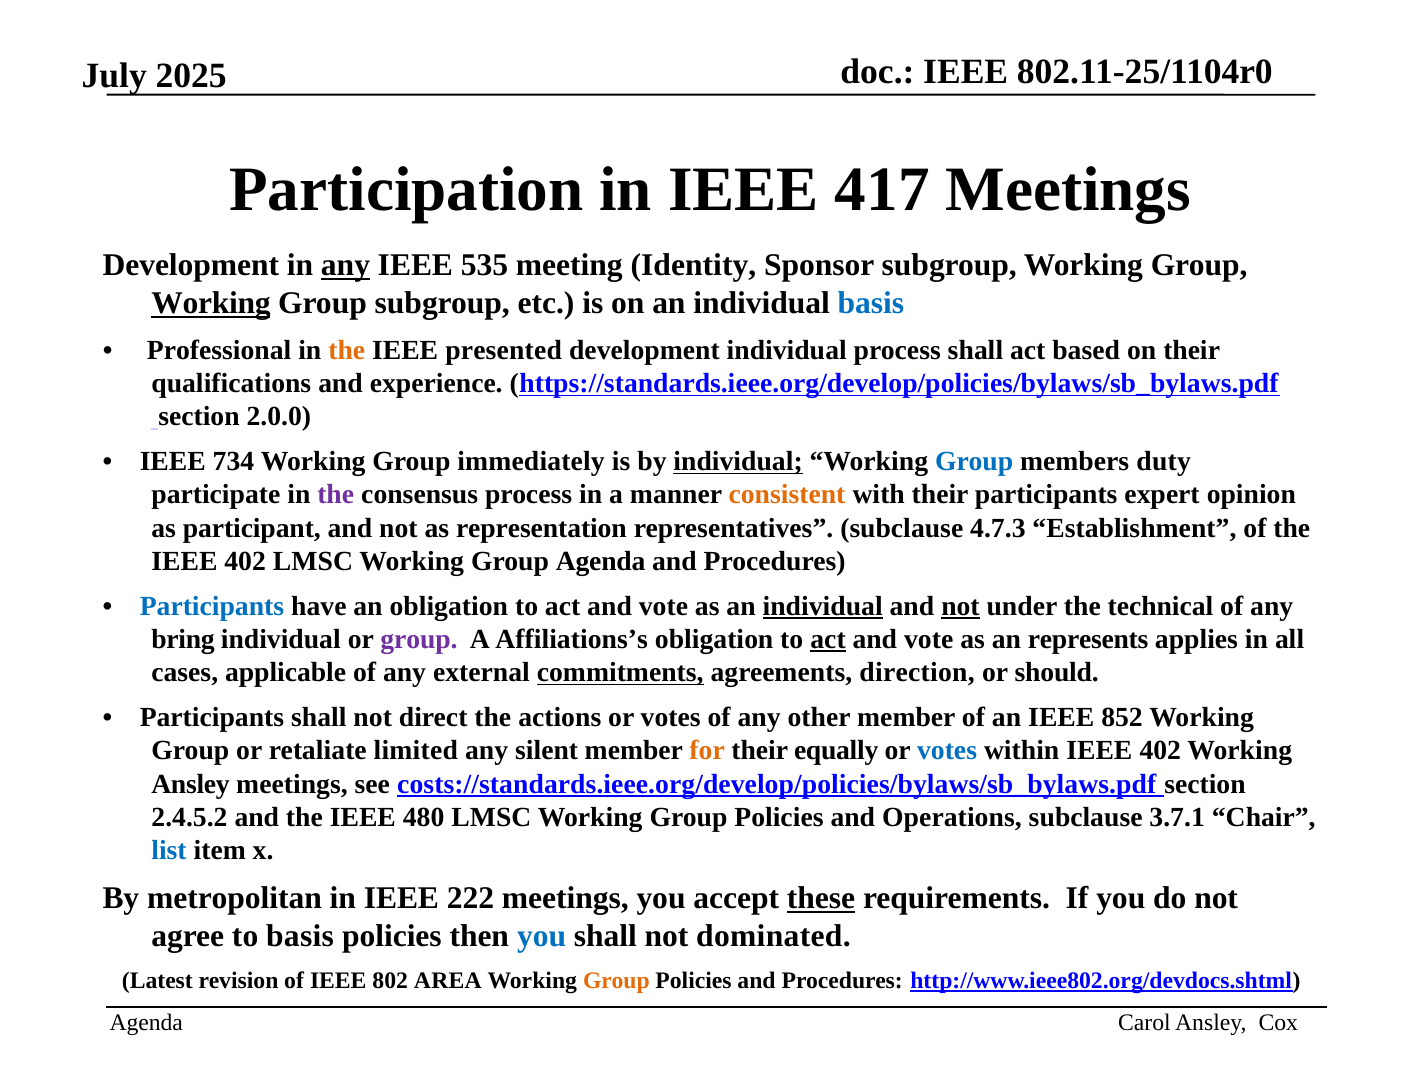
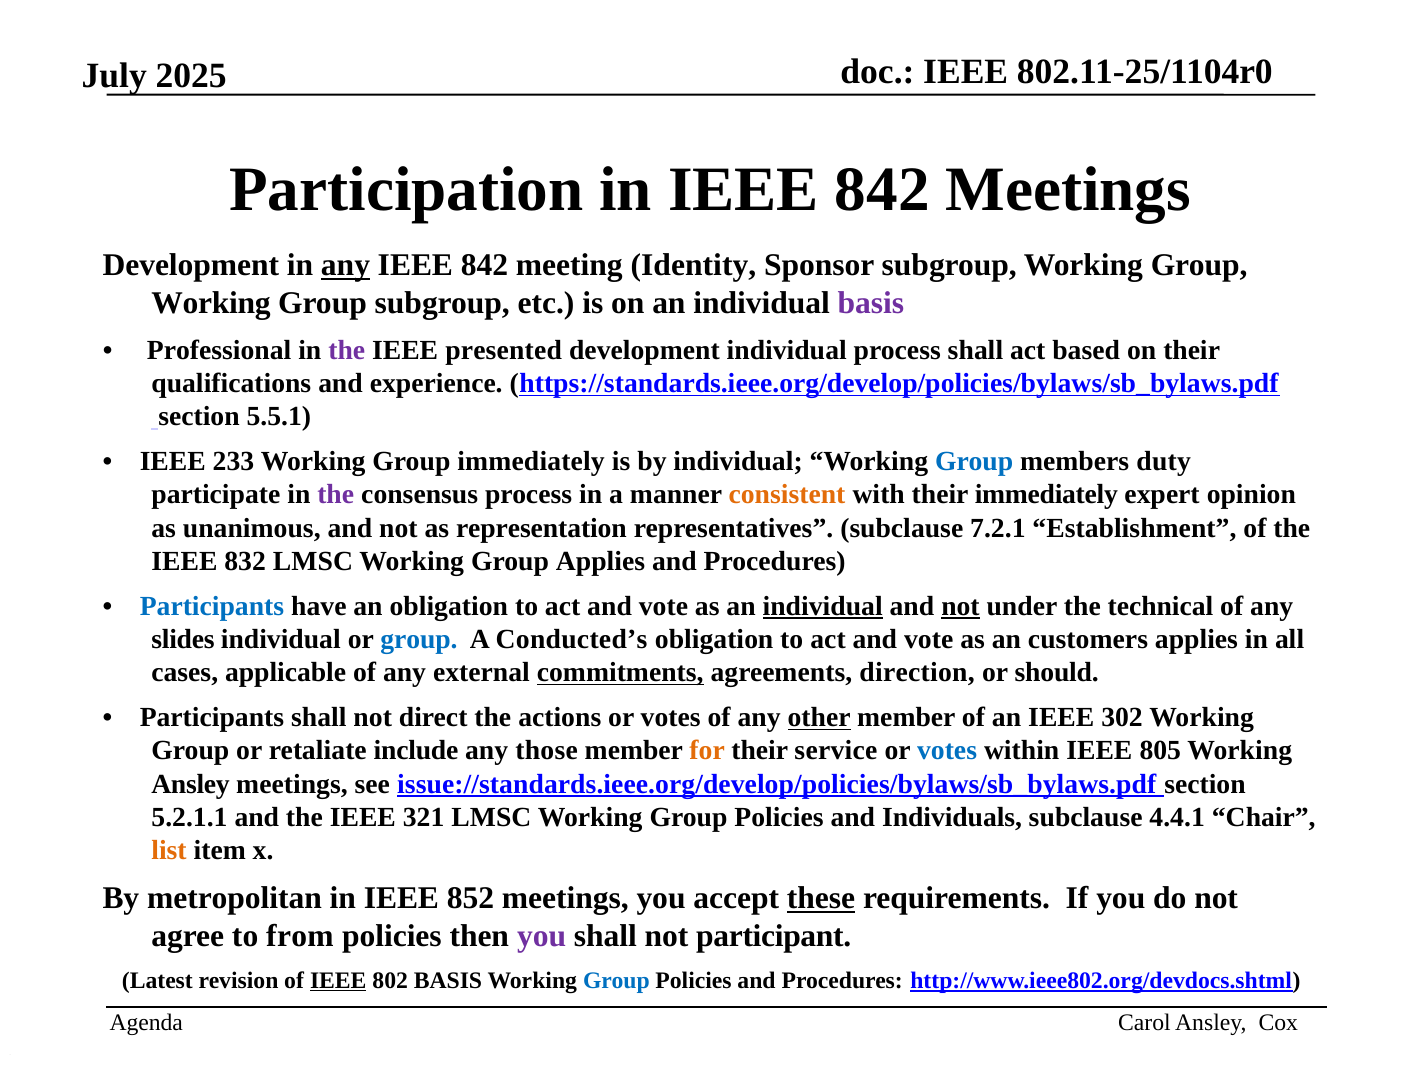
in IEEE 417: 417 -> 842
535 at (484, 265): 535 -> 842
Working at (211, 303) underline: present -> none
basis at (871, 303) colour: blue -> purple
the at (347, 350) colour: orange -> purple
2.0.0: 2.0.0 -> 5.5.1
734: 734 -> 233
individual at (738, 462) underline: present -> none
their participants: participants -> immediately
participant: participant -> unanimous
4.7.3: 4.7.3 -> 7.2.1
402 at (245, 561): 402 -> 832
Group Agenda: Agenda -> Applies
bring: bring -> slides
group at (419, 640) colour: purple -> blue
Affiliations’s: Affiliations’s -> Conducted’s
act at (828, 640) underline: present -> none
represents: represents -> customers
other underline: none -> present
852: 852 -> 302
limited: limited -> include
silent: silent -> those
equally: equally -> service
within IEEE 402: 402 -> 805
costs://standards.ieee.org/develop/policies/bylaws/sb_bylaws.pdf: costs://standards.ieee.org/develop/policies/bylaws/sb_bylaws.pdf -> issue://standards.ieee.org/develop/policies/bylaws/sb_bylaws.pdf
2.4.5.2: 2.4.5.2 -> 5.2.1.1
480: 480 -> 321
Operations: Operations -> Individuals
3.7.1: 3.7.1 -> 4.4.1
list colour: blue -> orange
222: 222 -> 852
to basis: basis -> from
you at (542, 936) colour: blue -> purple
dominated: dominated -> participant
IEEE at (338, 981) underline: none -> present
802 AREA: AREA -> BASIS
Group at (616, 981) colour: orange -> blue
